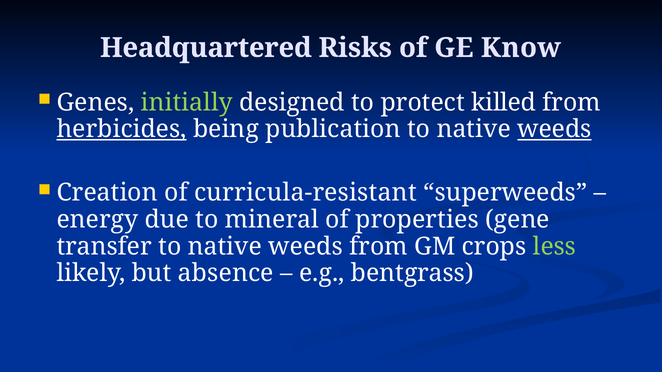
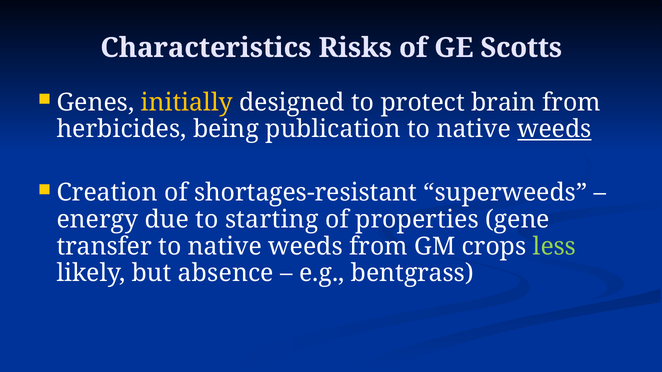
Headquartered: Headquartered -> Characteristics
Know: Know -> Scotts
initially colour: light green -> yellow
killed: killed -> brain
herbicides underline: present -> none
curricula-resistant: curricula-resistant -> shortages-resistant
mineral: mineral -> starting
